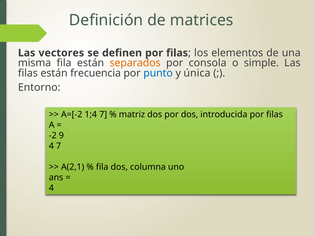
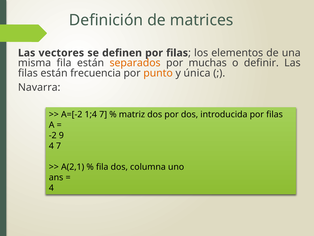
consola: consola -> muchas
simple: simple -> definir
punto colour: blue -> orange
Entorno: Entorno -> Navarra
